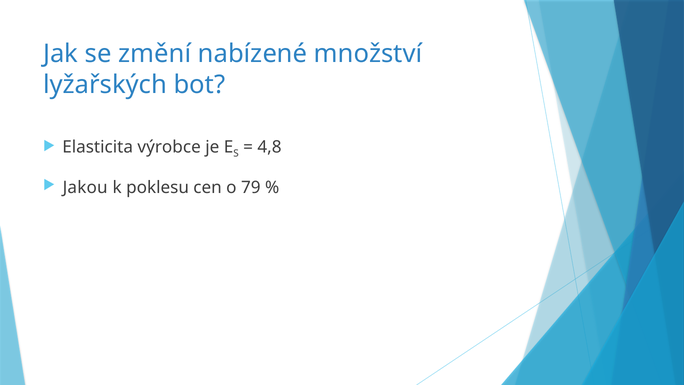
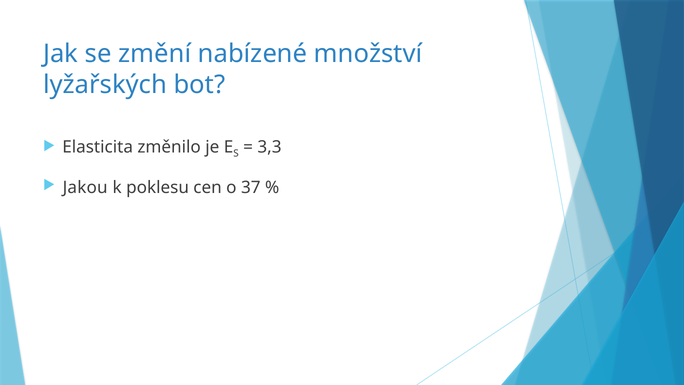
výrobce: výrobce -> změnilo
4,8: 4,8 -> 3,3
79: 79 -> 37
